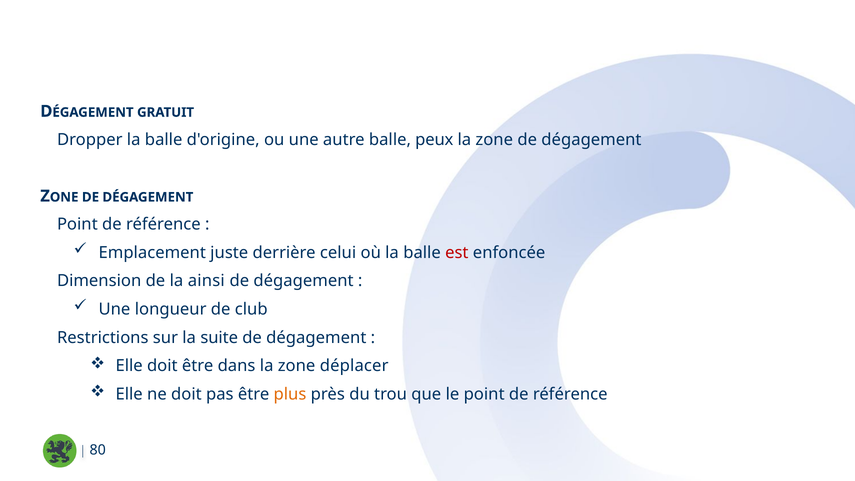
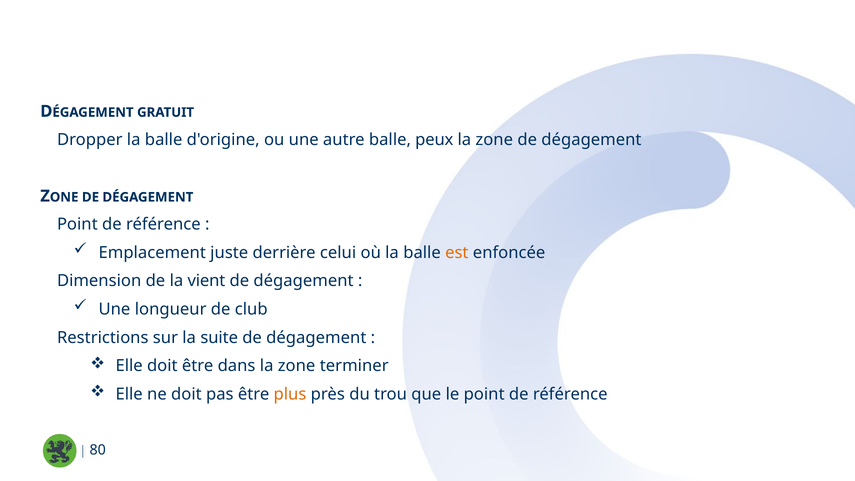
est colour: red -> orange
ainsi: ainsi -> vient
déplacer: déplacer -> terminer
